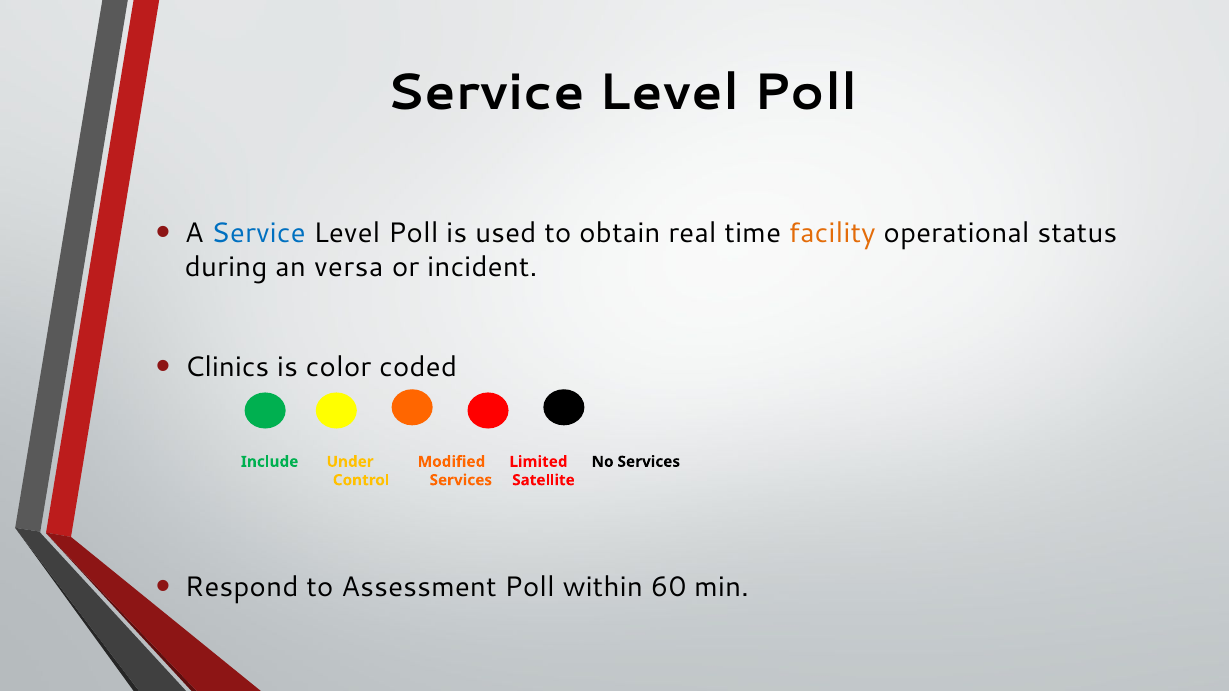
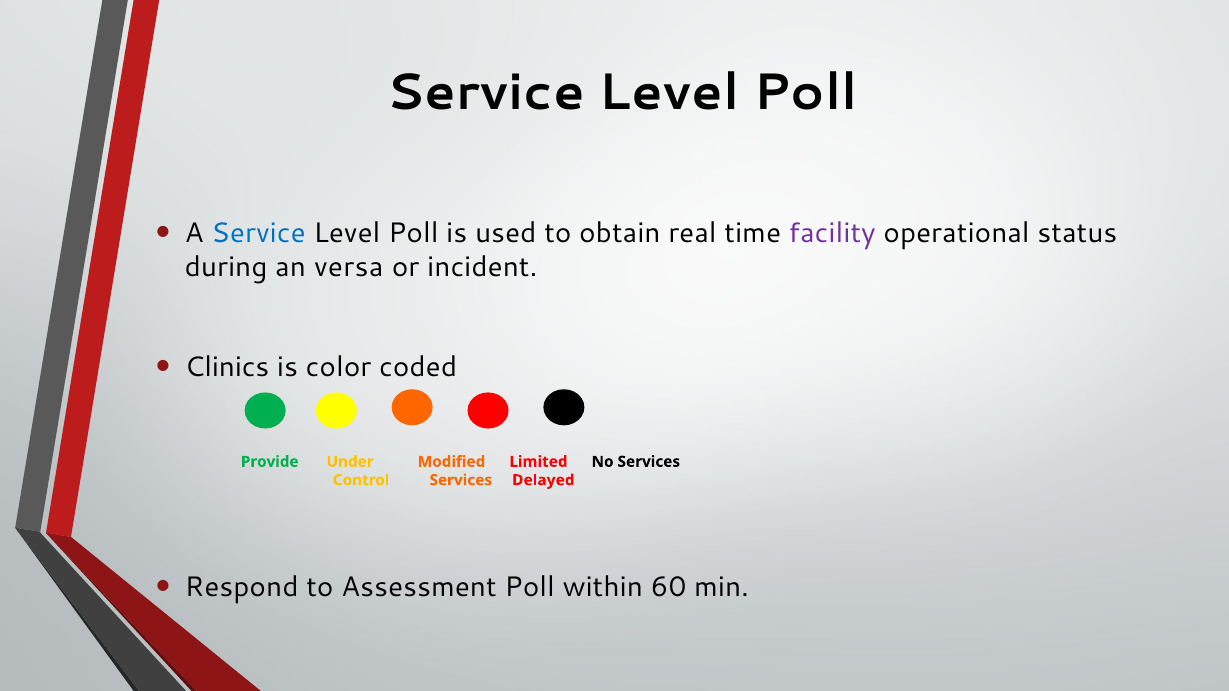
facility colour: orange -> purple
Include: Include -> Provide
Satellite: Satellite -> Delayed
